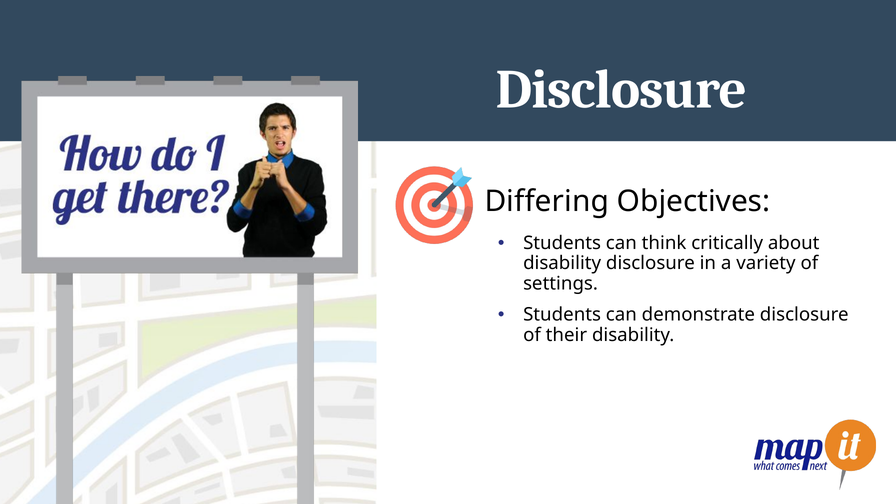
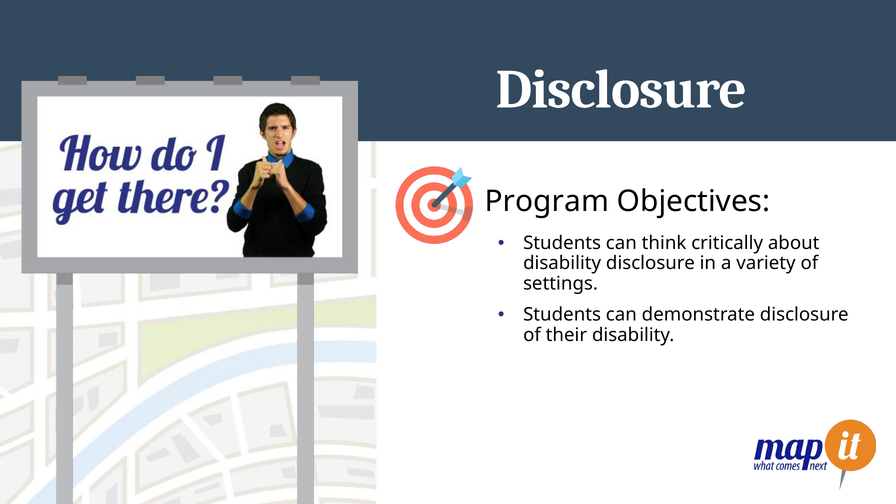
Differing: Differing -> Program
